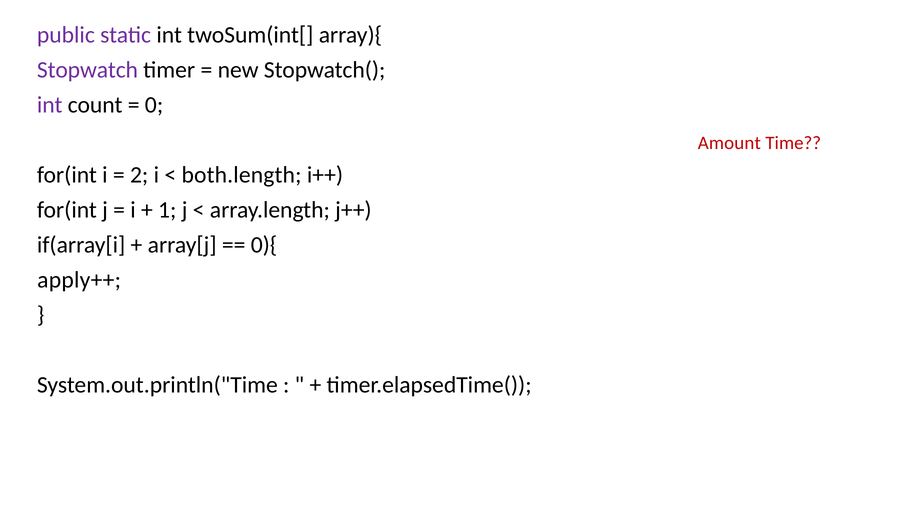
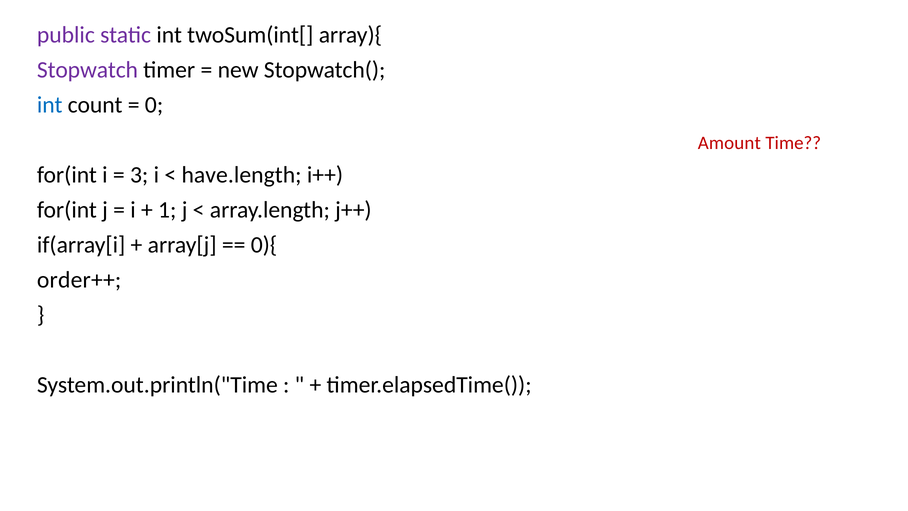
int at (50, 105) colour: purple -> blue
2: 2 -> 3
both.length: both.length -> have.length
apply++: apply++ -> order++
